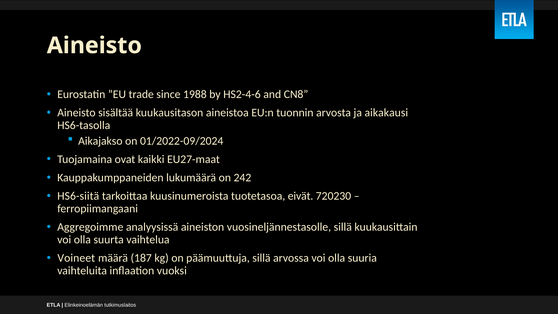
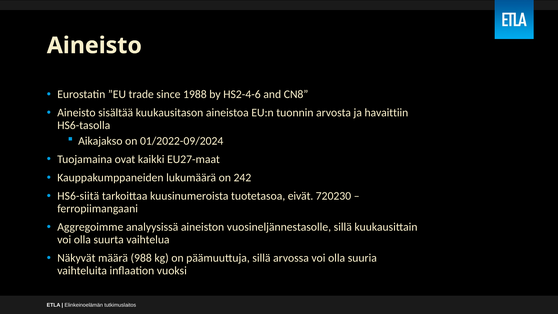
aikakausi: aikakausi -> havaittiin
Voineet: Voineet -> Näkyvät
187: 187 -> 988
